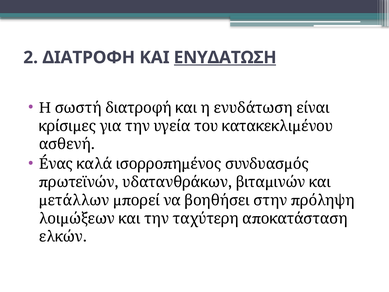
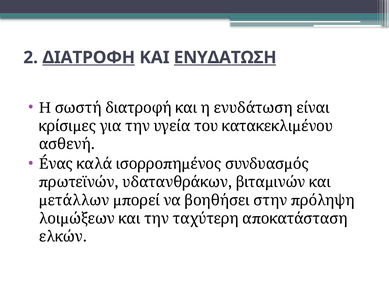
ΔΙΑΤΡΟΦΗ underline: none -> present
